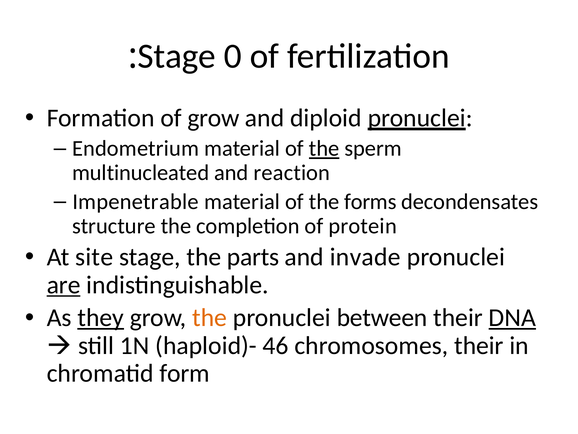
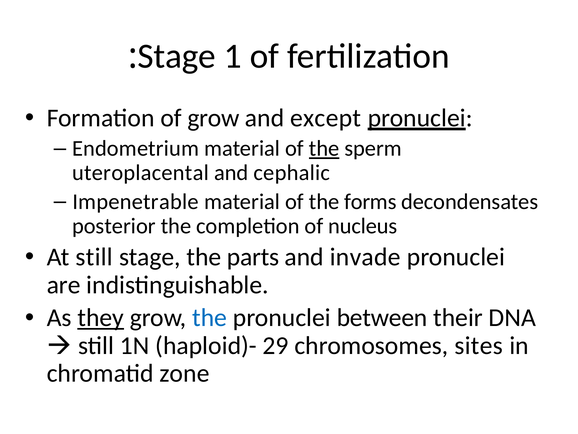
0: 0 -> 1
diploid: diploid -> except
multinucleated: multinucleated -> uteroplacental
reaction: reaction -> cephalic
structure: structure -> posterior
protein: protein -> nucleus
At site: site -> still
are underline: present -> none
the at (210, 317) colour: orange -> blue
DNA underline: present -> none
46: 46 -> 29
chromosomes their: their -> sites
form: form -> zone
